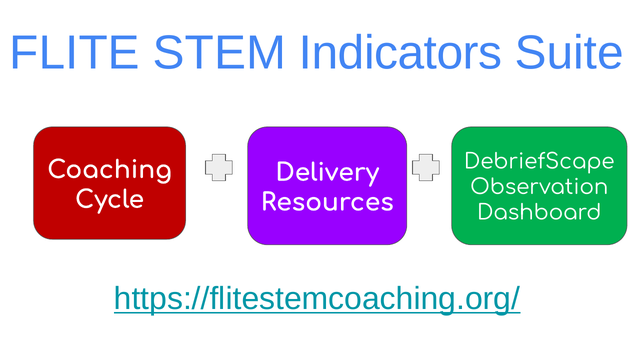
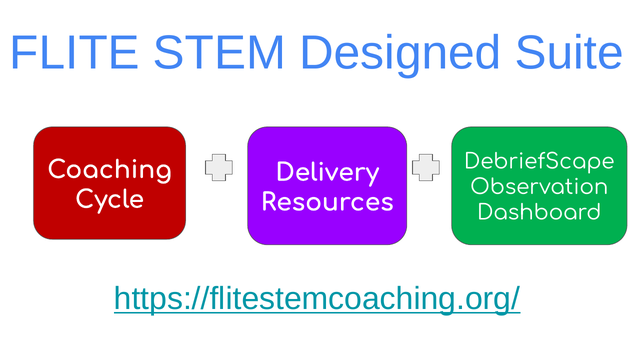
Indicators: Indicators -> Designed
